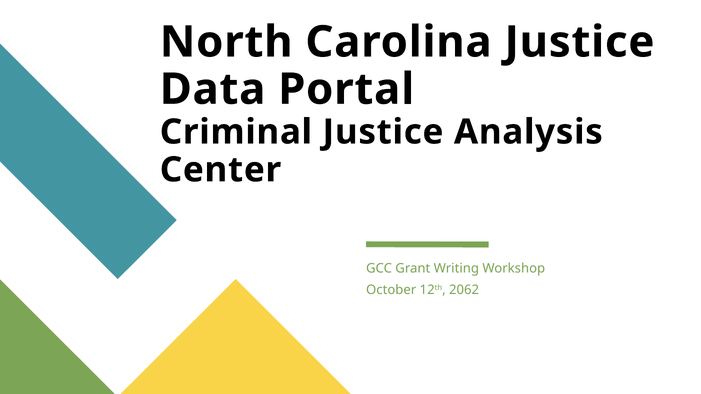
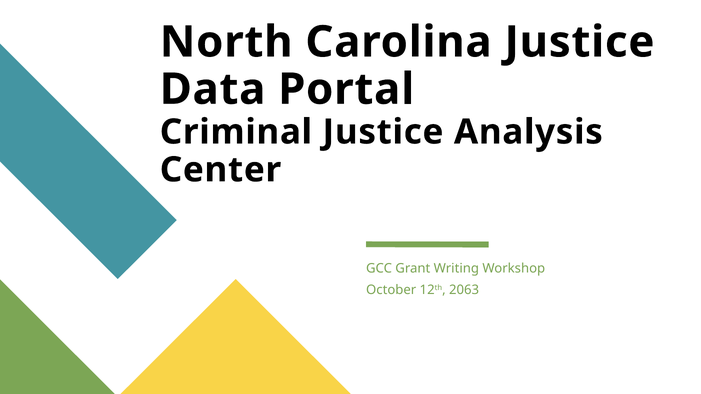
2062: 2062 -> 2063
